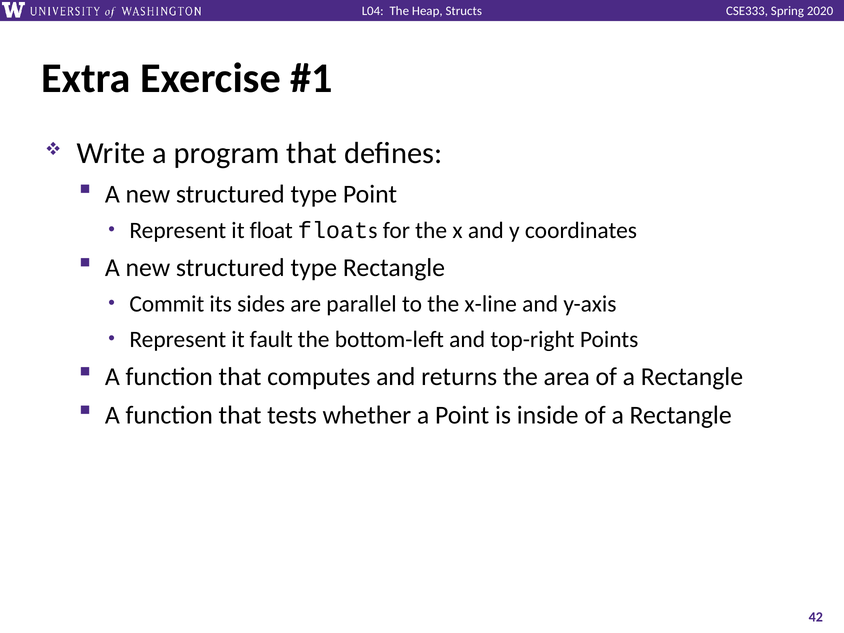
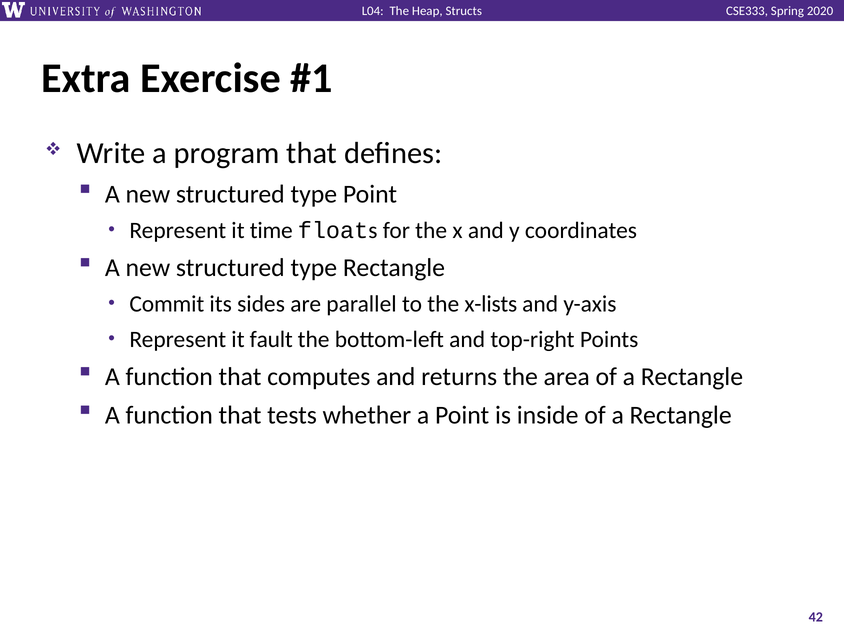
float: float -> time
x-line: x-line -> x-lists
